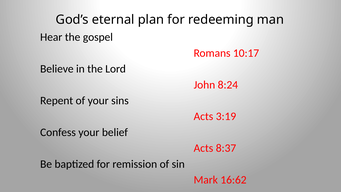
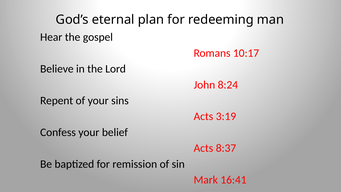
16:62: 16:62 -> 16:41
